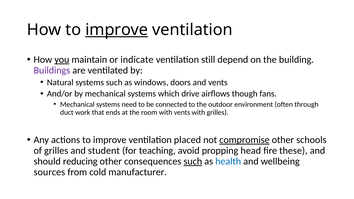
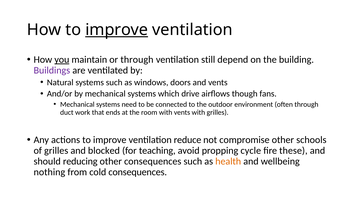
or indicate: indicate -> through
placed: placed -> reduce
compromise underline: present -> none
student: student -> blocked
head: head -> cycle
such at (193, 161) underline: present -> none
health colour: blue -> orange
sources: sources -> nothing
cold manufacturer: manufacturer -> consequences
